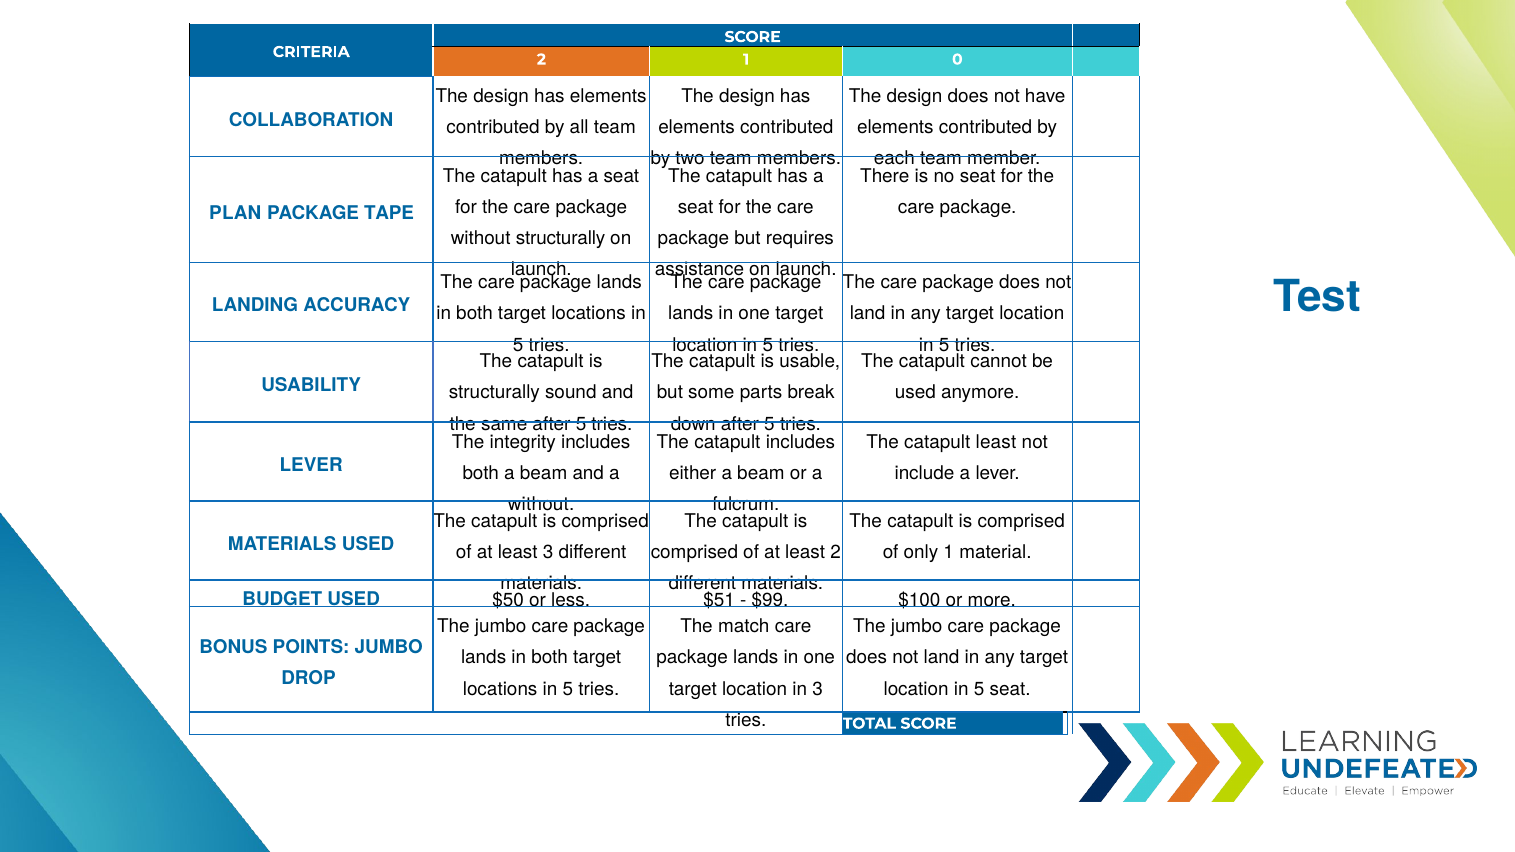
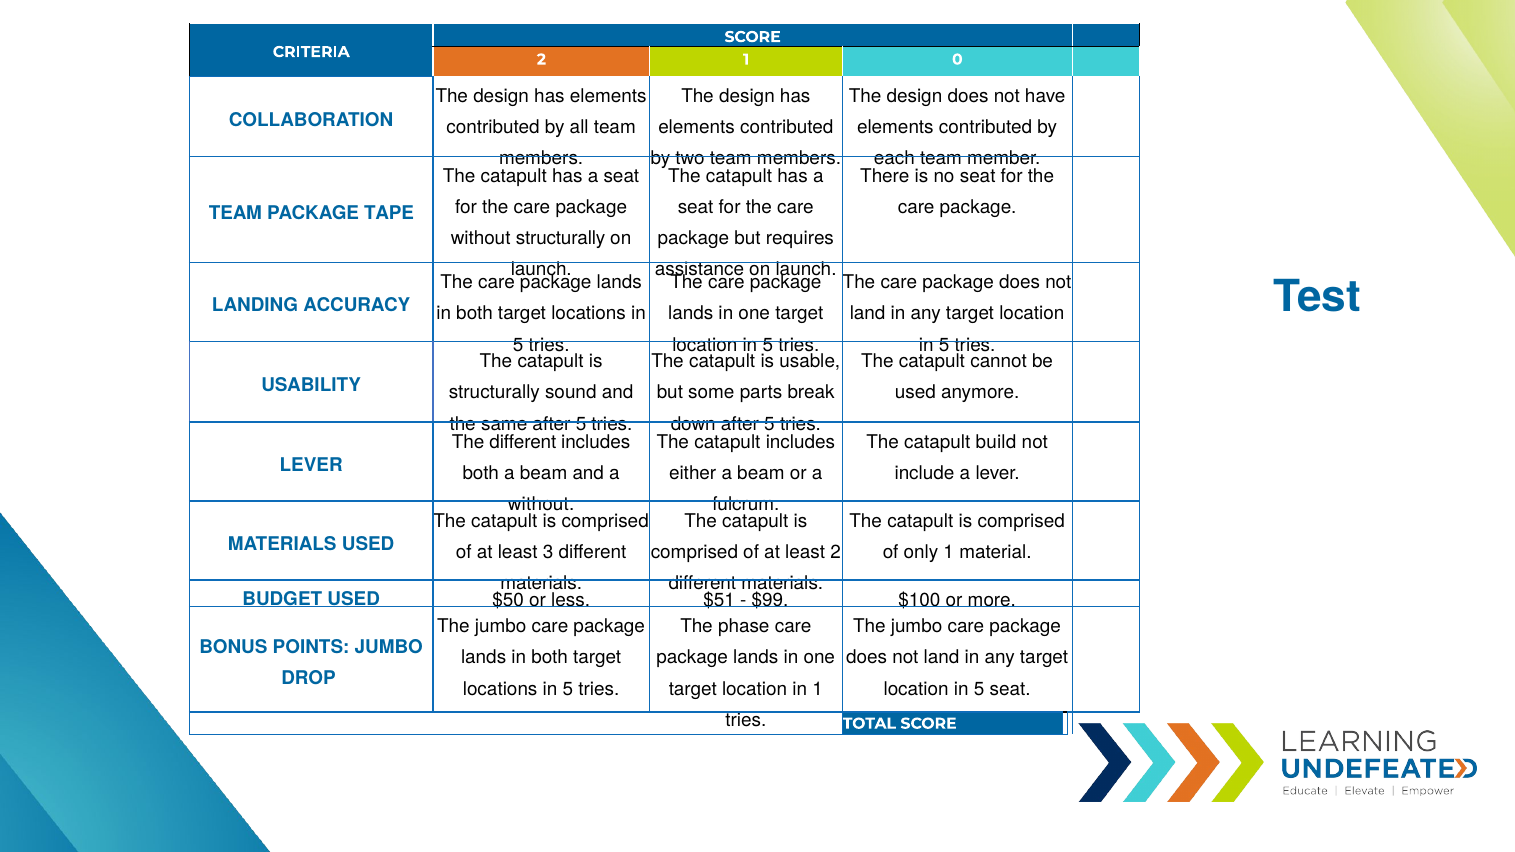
PLAN at (235, 213): PLAN -> TEAM
The integrity: integrity -> different
catapult least: least -> build
match: match -> phase
in 3: 3 -> 1
